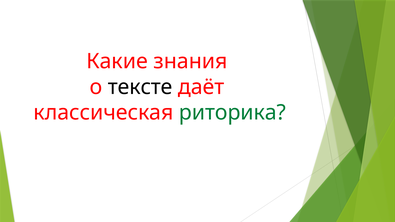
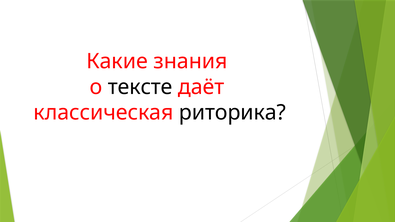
риторика colour: green -> black
